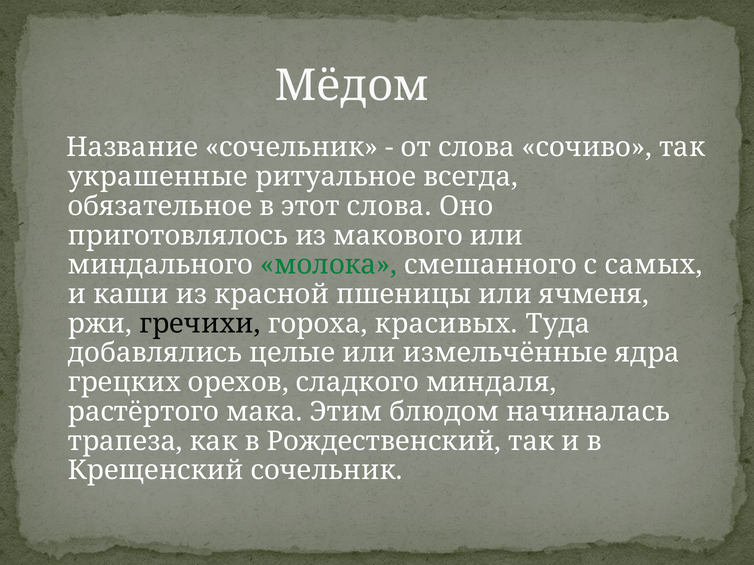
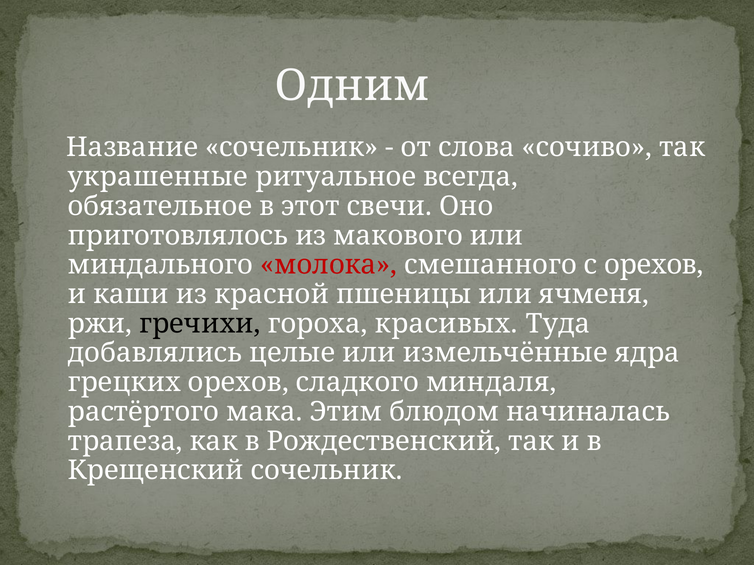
Мёдом: Мёдом -> Одним
этот слова: слова -> свечи
молока colour: green -> red
с самых: самых -> орехов
